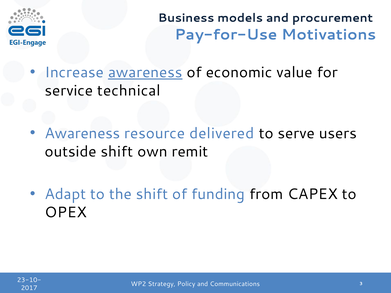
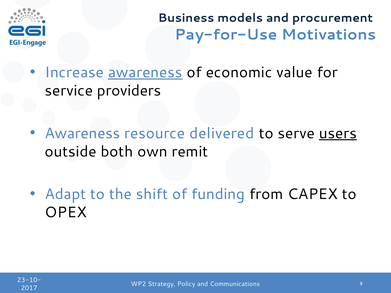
technical: technical -> providers
users underline: none -> present
outside shift: shift -> both
